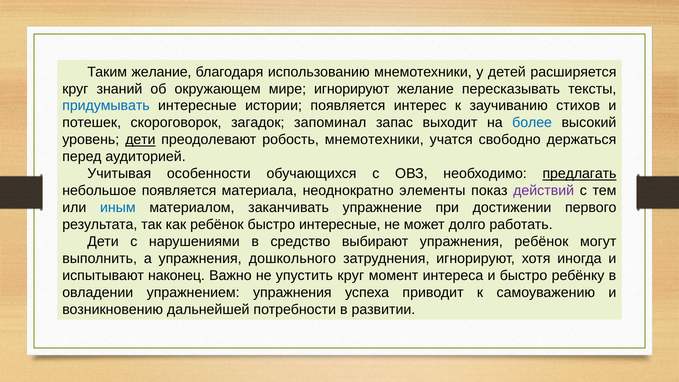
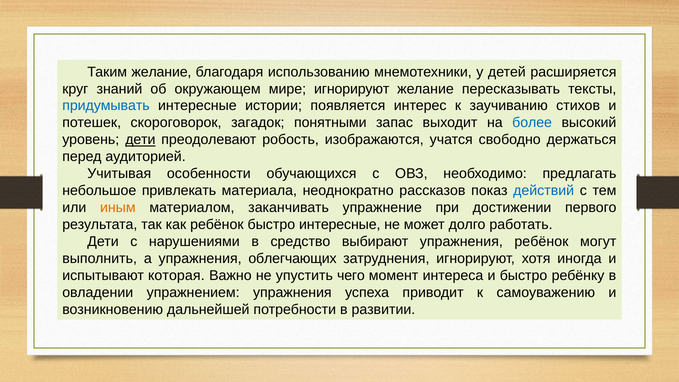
запоминал: запоминал -> понятными
робость мнемотехники: мнемотехники -> изображаются
предлагать underline: present -> none
небольшое появляется: появляется -> привлекать
элементы: элементы -> рассказов
действий colour: purple -> blue
иным colour: blue -> orange
дошкольного: дошкольного -> облегчающих
наконец: наконец -> которая
упустить круг: круг -> чего
